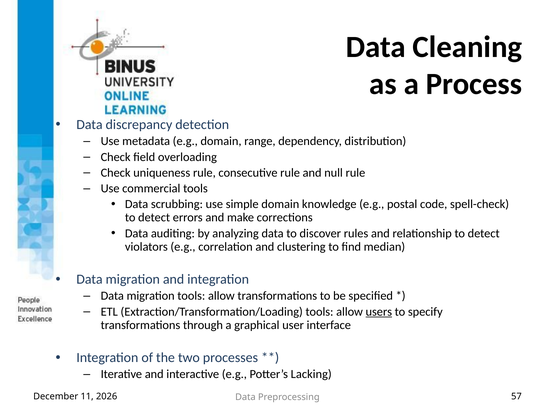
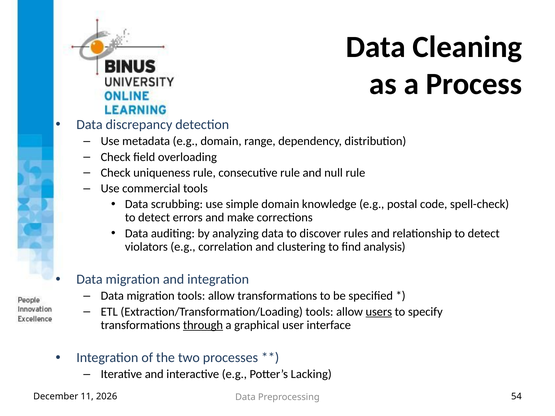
median: median -> analysis
through underline: none -> present
57: 57 -> 54
